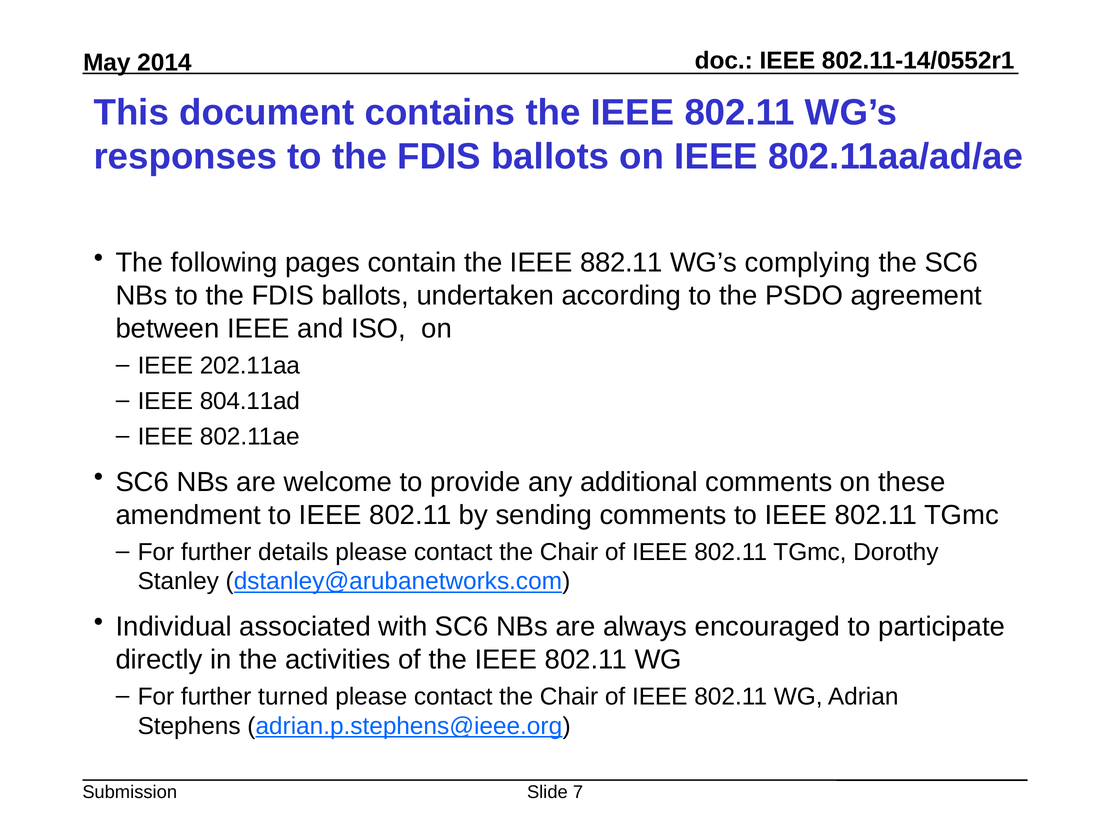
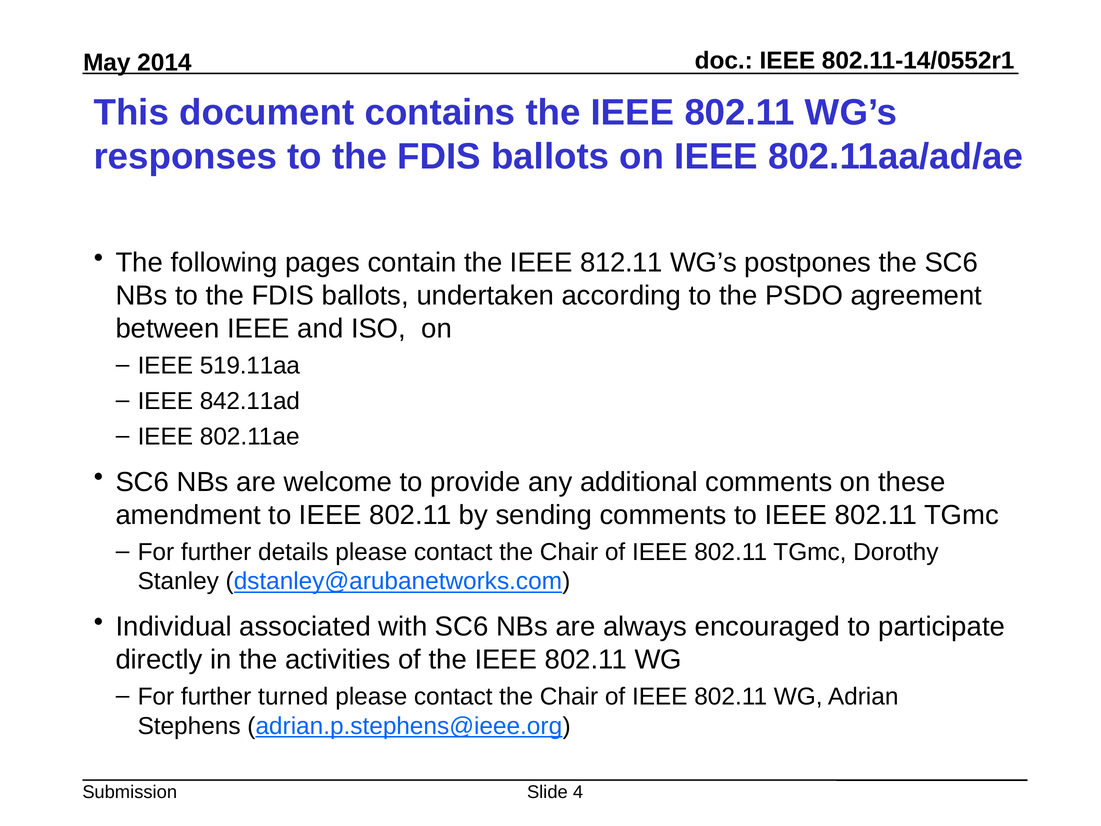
882.11: 882.11 -> 812.11
complying: complying -> postpones
202.11aa: 202.11aa -> 519.11aa
804.11ad: 804.11ad -> 842.11ad
7: 7 -> 4
